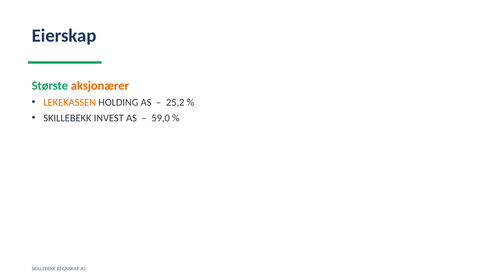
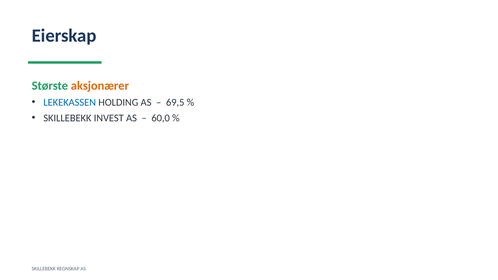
LEKEKASSEN colour: orange -> blue
25,2: 25,2 -> 69,5
59,0: 59,0 -> 60,0
